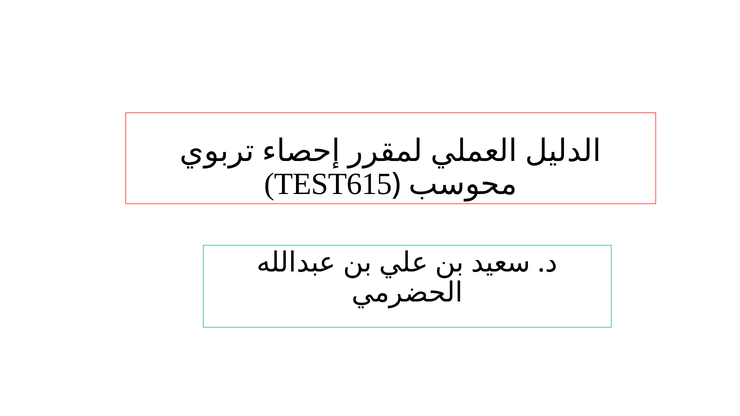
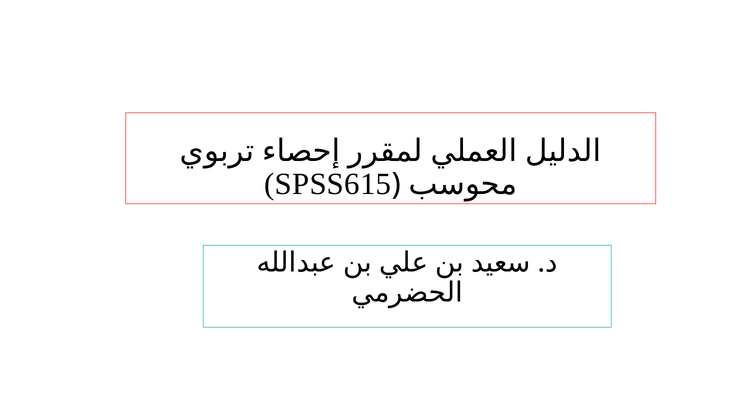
TEST615: TEST615 -> SPSS615
